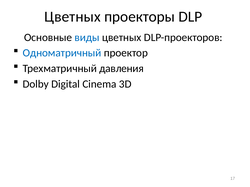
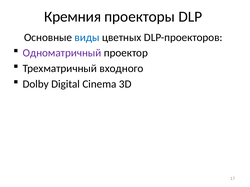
Цветных at (72, 17): Цветных -> Кремния
Одноматричный colour: blue -> purple
давления: давления -> входного
